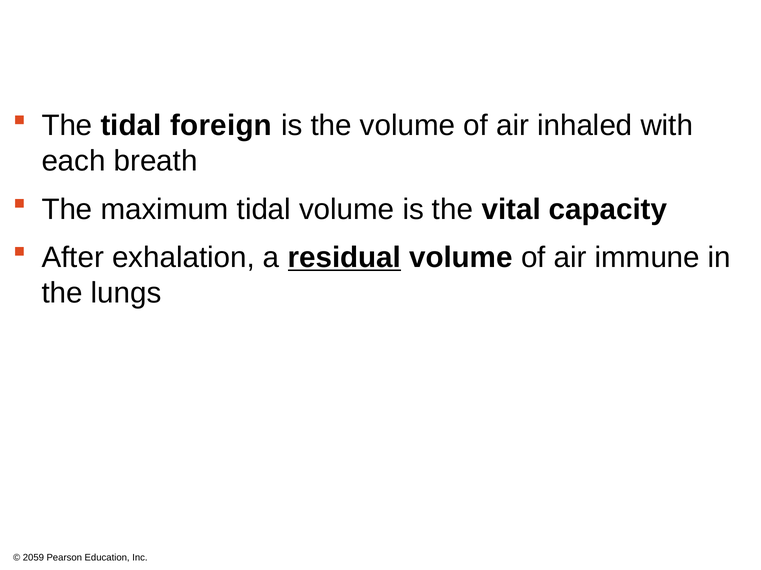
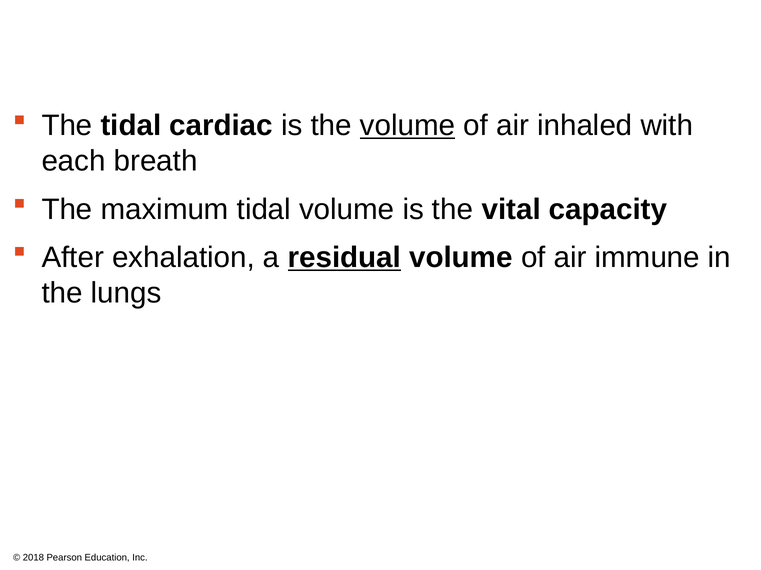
foreign: foreign -> cardiac
volume at (408, 126) underline: none -> present
2059: 2059 -> 2018
